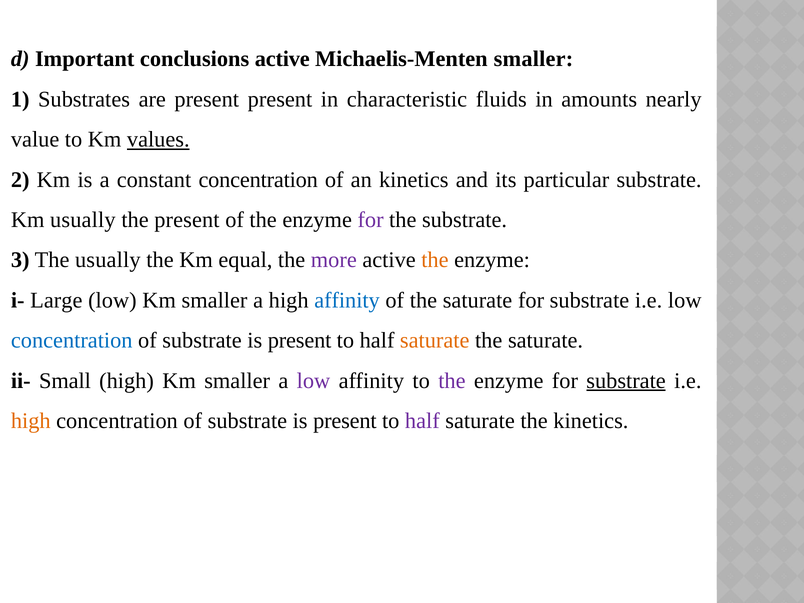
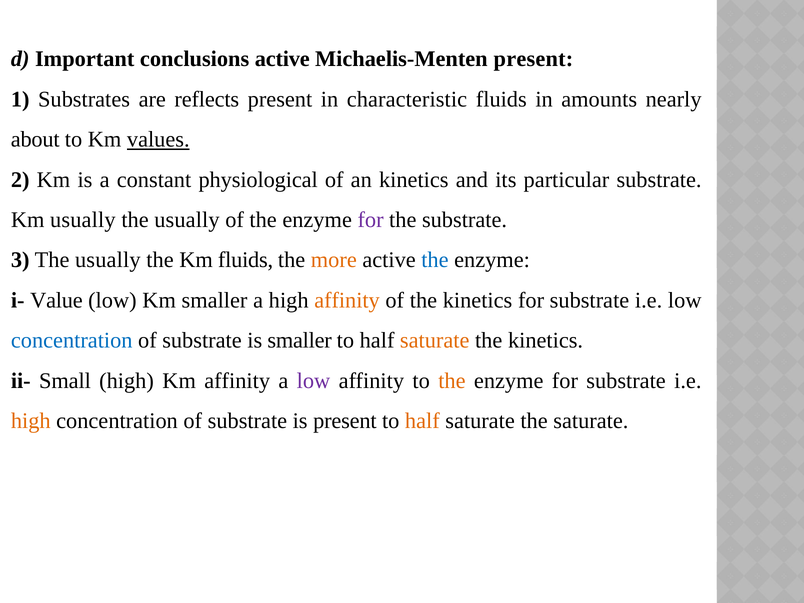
Michaelis-Menten smaller: smaller -> present
are present: present -> reflects
value: value -> about
constant concentration: concentration -> physiological
present at (187, 220): present -> usually
Km equal: equal -> fluids
more colour: purple -> orange
the at (435, 260) colour: orange -> blue
Large: Large -> Value
affinity at (347, 300) colour: blue -> orange
of the saturate: saturate -> kinetics
present at (300, 340): present -> smaller
saturate at (546, 340): saturate -> kinetics
high Km smaller: smaller -> affinity
the at (452, 381) colour: purple -> orange
substrate at (626, 381) underline: present -> none
half at (422, 421) colour: purple -> orange
the kinetics: kinetics -> saturate
